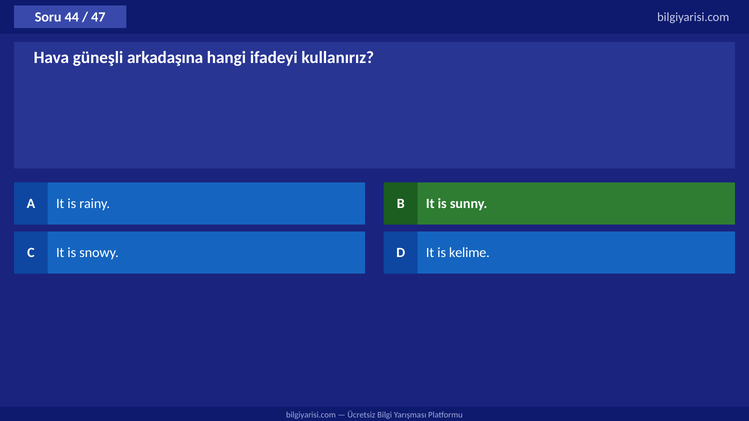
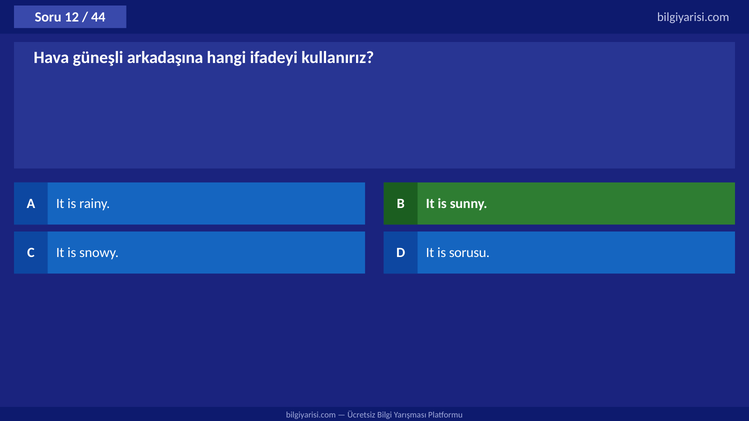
44: 44 -> 12
47: 47 -> 44
kelime: kelime -> sorusu
